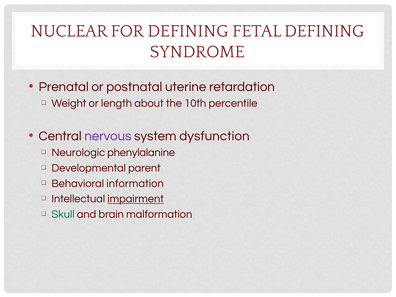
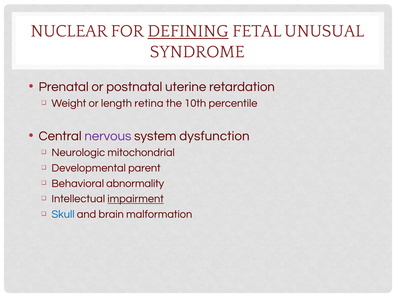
DEFINING at (188, 31) underline: none -> present
FETAL DEFINING: DEFINING -> UNUSUAL
about: about -> retina
phenylalanine: phenylalanine -> mitochondrial
information: information -> abnormality
Skull colour: green -> blue
